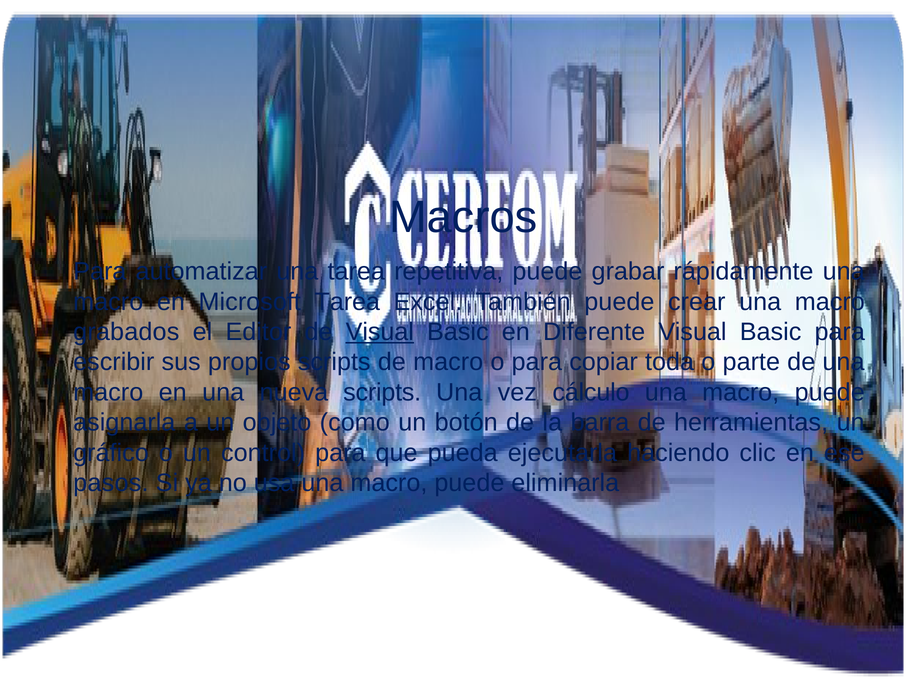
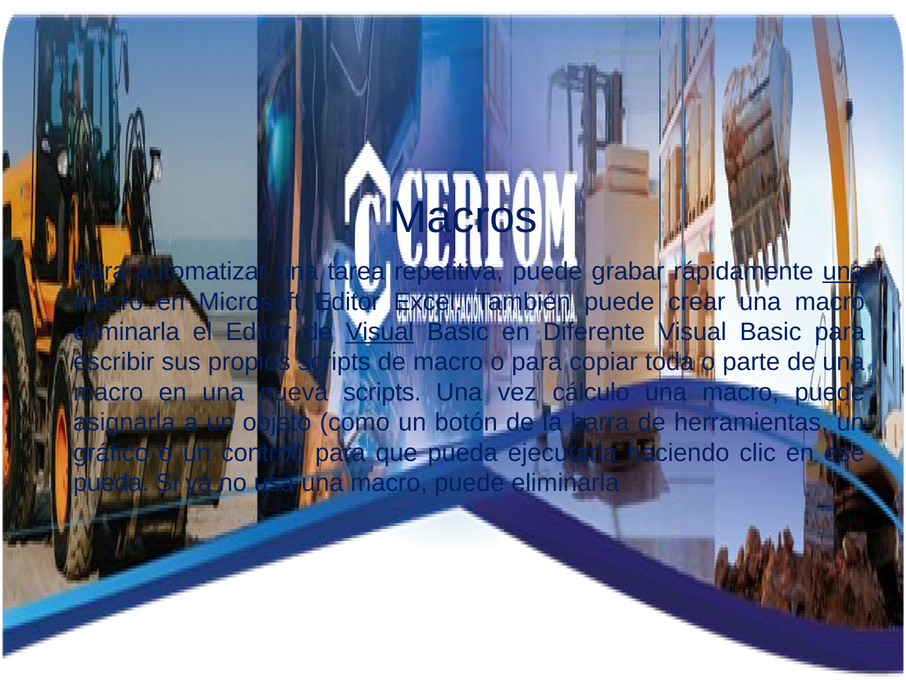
una at (844, 271) underline: none -> present
Microsoft Tarea: Tarea -> Editor
grabados at (126, 332): grabados -> eliminarla
pasos at (111, 483): pasos -> pueda
